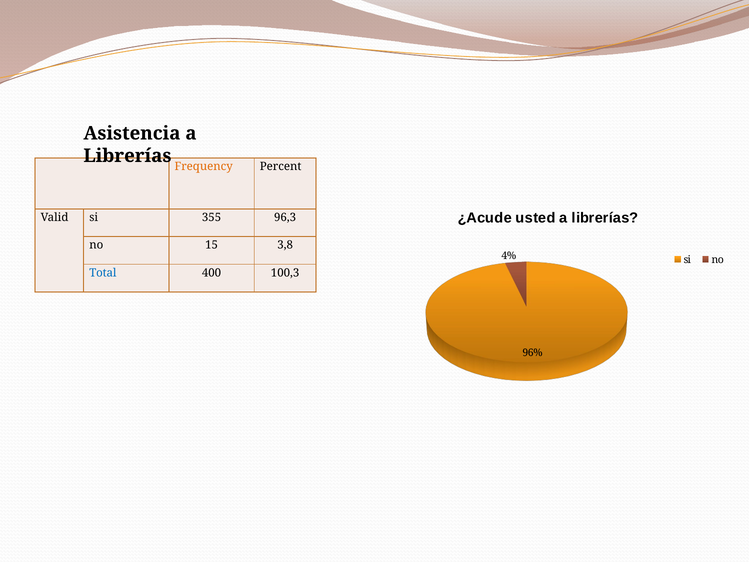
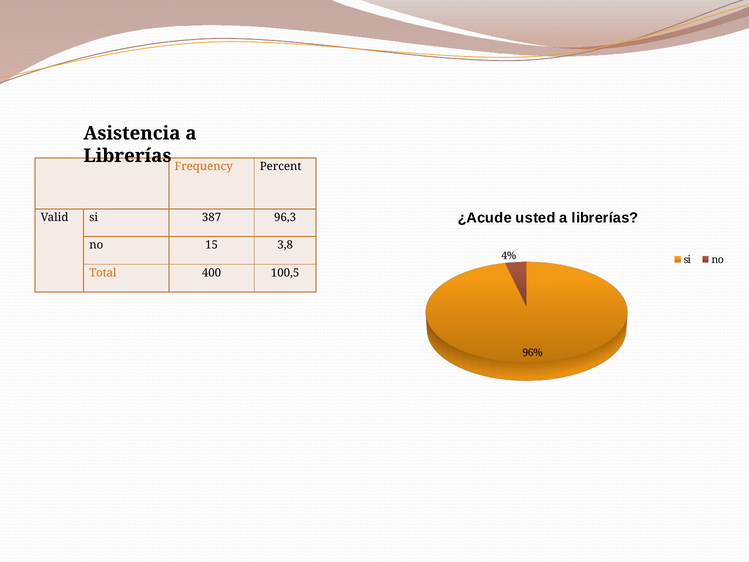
355: 355 -> 387
Total colour: blue -> orange
100,3: 100,3 -> 100,5
